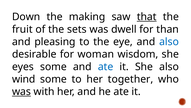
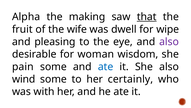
Down: Down -> Alpha
sets: sets -> wife
than: than -> wipe
also at (169, 42) colour: blue -> purple
eyes: eyes -> pain
together: together -> certainly
was at (21, 91) underline: present -> none
